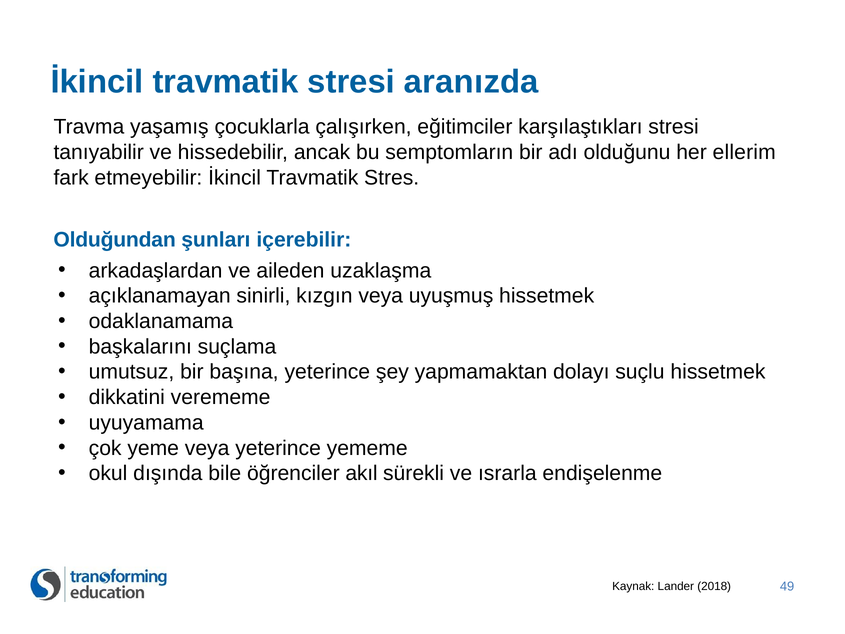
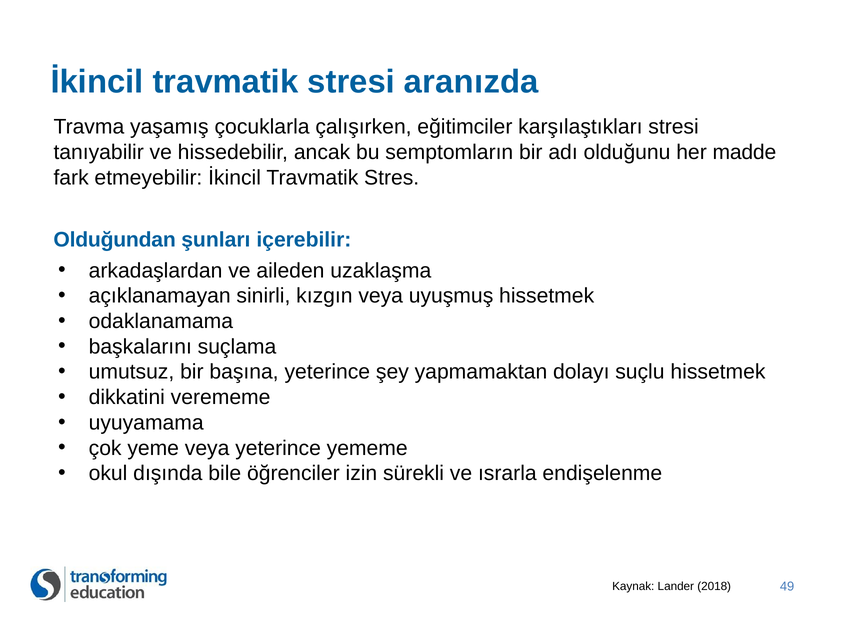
ellerim: ellerim -> madde
akıl: akıl -> izin
